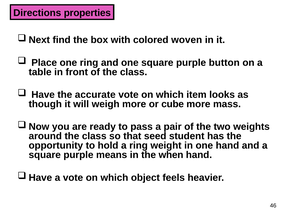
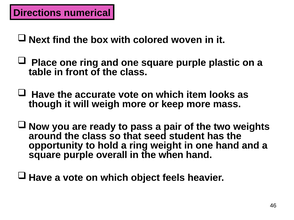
properties: properties -> numerical
button: button -> plastic
cube: cube -> keep
means: means -> overall
